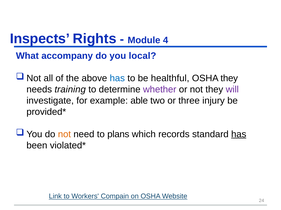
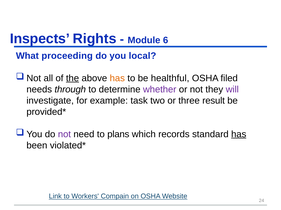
4: 4 -> 6
accompany: accompany -> proceeding
the underline: none -> present
has at (117, 78) colour: blue -> orange
OSHA they: they -> filed
training: training -> through
able: able -> task
injury: injury -> result
not at (64, 135) colour: orange -> purple
